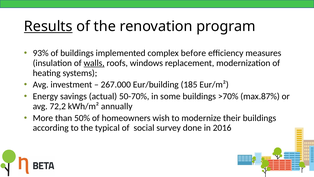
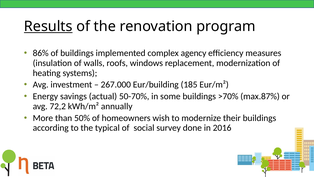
93%: 93% -> 86%
before: before -> agency
walls underline: present -> none
